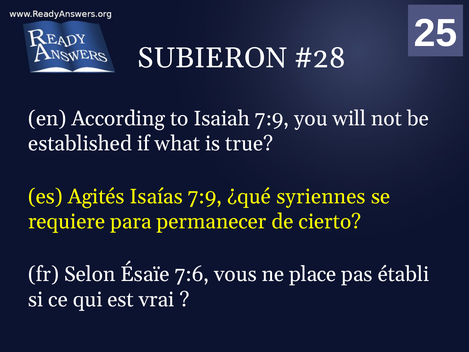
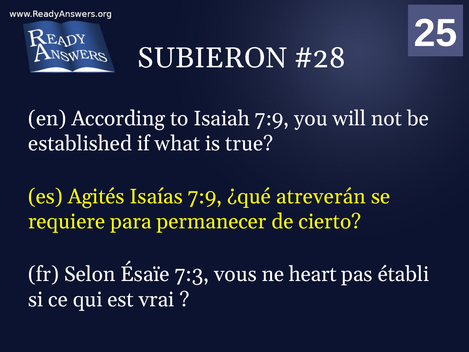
syriennes: syriennes -> atreverán
7:6: 7:6 -> 7:3
place: place -> heart
